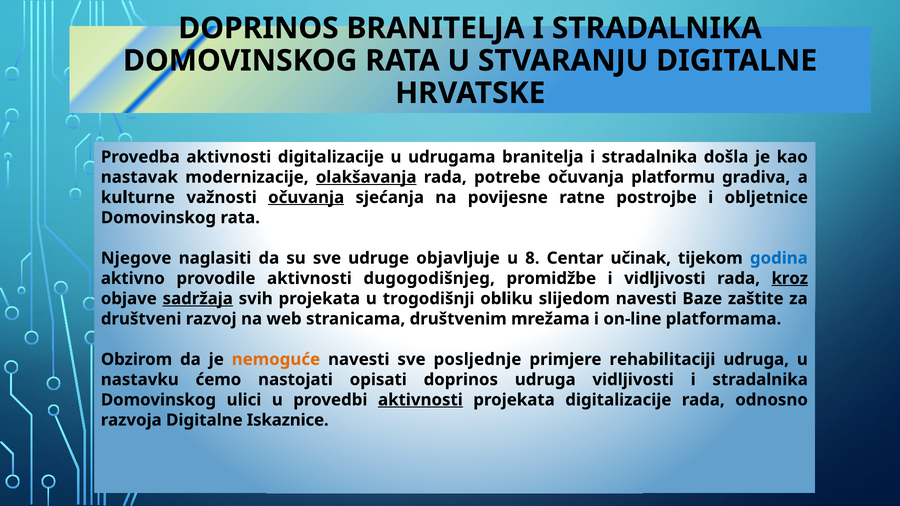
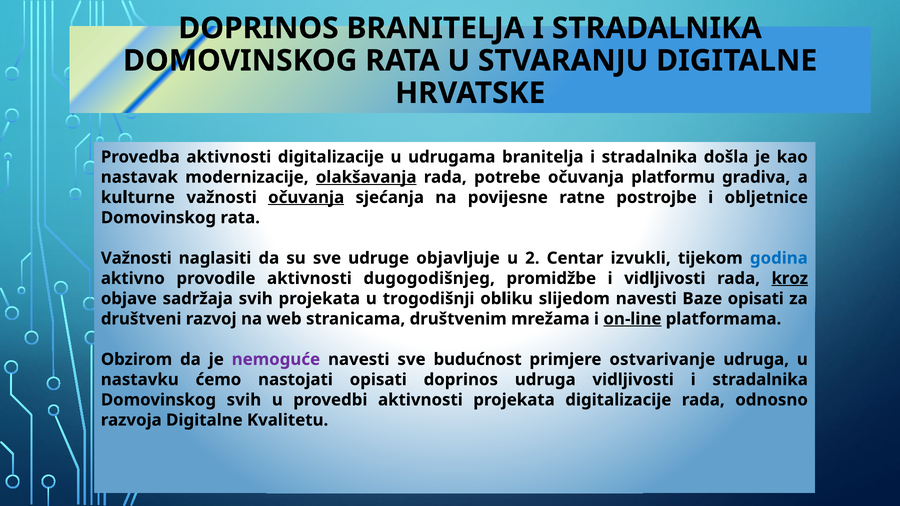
Njegove at (136, 258): Njegove -> Važnosti
8: 8 -> 2
učinak: učinak -> izvukli
sadržaja underline: present -> none
Baze zaštite: zaštite -> opisati
on-line underline: none -> present
nemoguće colour: orange -> purple
posljednje: posljednje -> budućnost
rehabilitaciji: rehabilitaciji -> ostvarivanje
Domovinskog ulici: ulici -> svih
aktivnosti at (420, 400) underline: present -> none
Iskaznice: Iskaznice -> Kvalitetu
